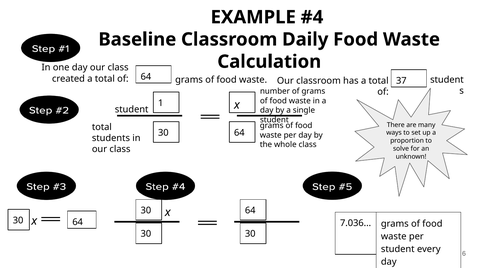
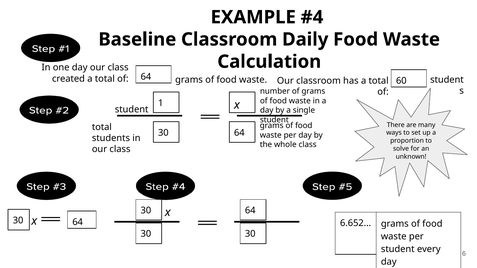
37: 37 -> 60
7.036: 7.036 -> 6.652
